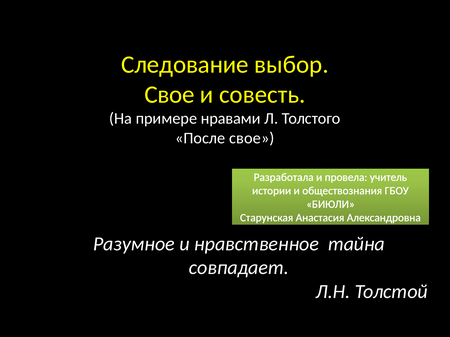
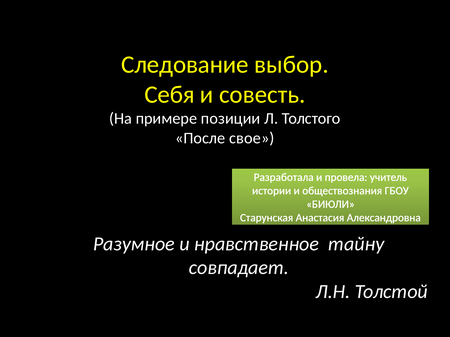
Свое at (170, 95): Свое -> Себя
нравами: нравами -> позиции
тайна: тайна -> тайну
